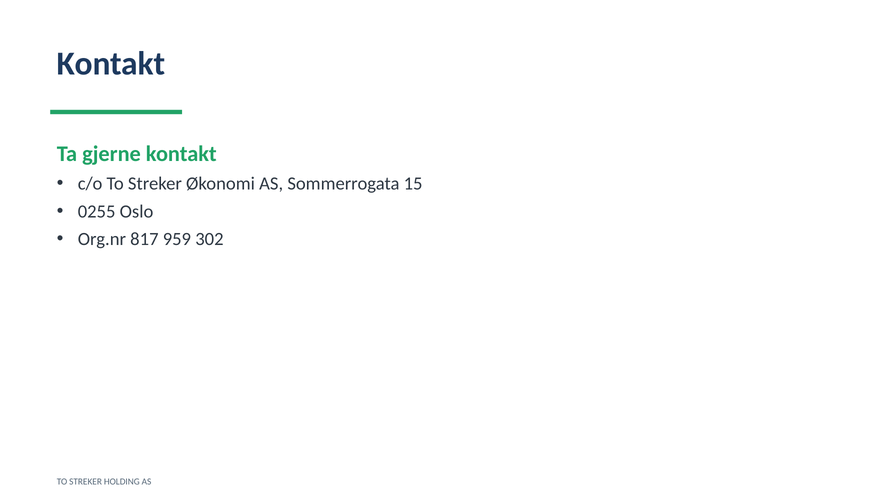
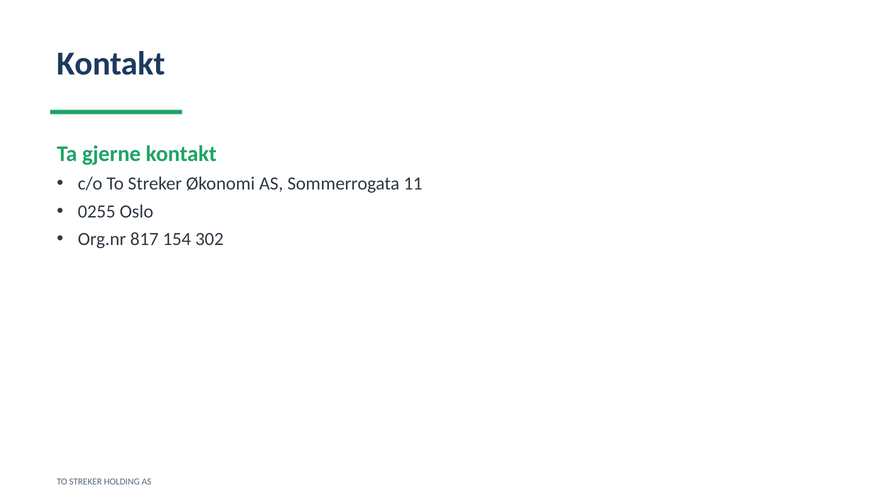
15: 15 -> 11
959: 959 -> 154
